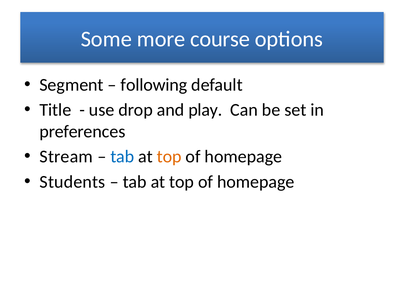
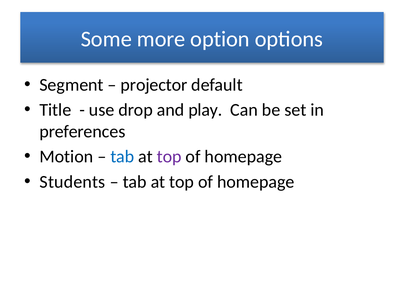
course: course -> option
following: following -> projector
Stream: Stream -> Motion
top at (169, 157) colour: orange -> purple
